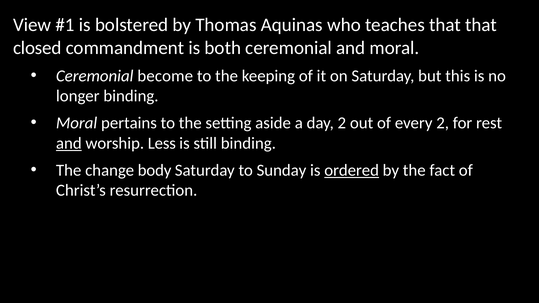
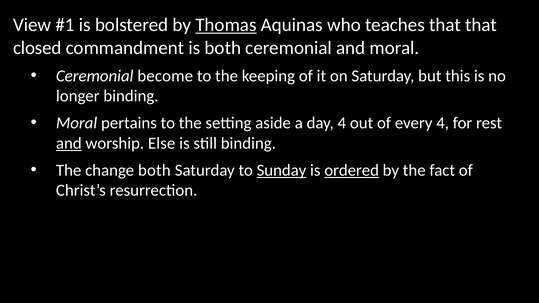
Thomas underline: none -> present
day 2: 2 -> 4
every 2: 2 -> 4
Less: Less -> Else
change body: body -> both
Sunday underline: none -> present
